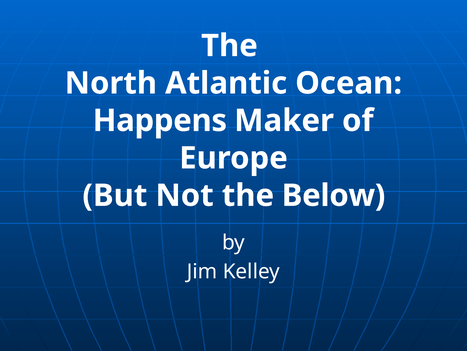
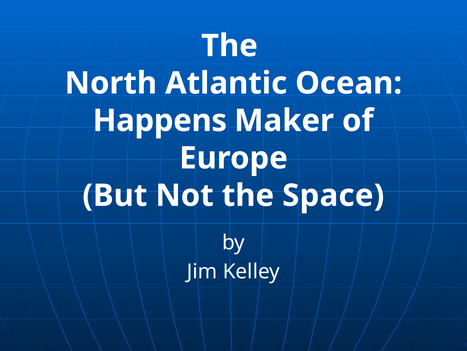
Below: Below -> Space
